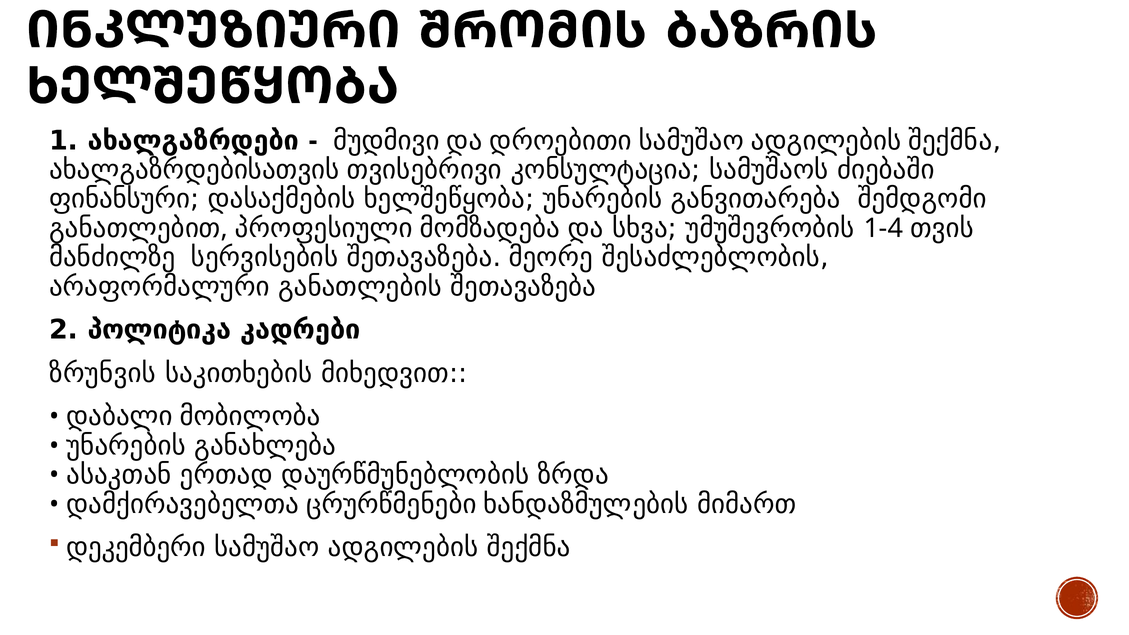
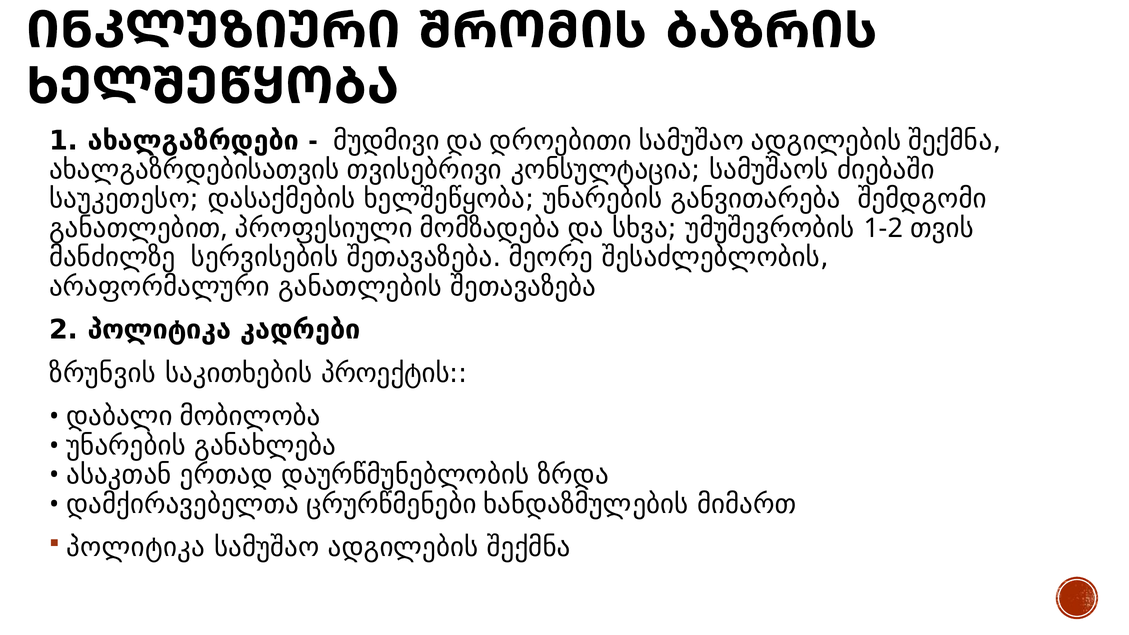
ფინანსური: ფინანსური -> საუკეთესო
1-4: 1-4 -> 1-2
მიხედვით: მიხედვით -> პროექტის
დეკემბერი at (136, 547): დეკემბერი -> პოლიტიკა
